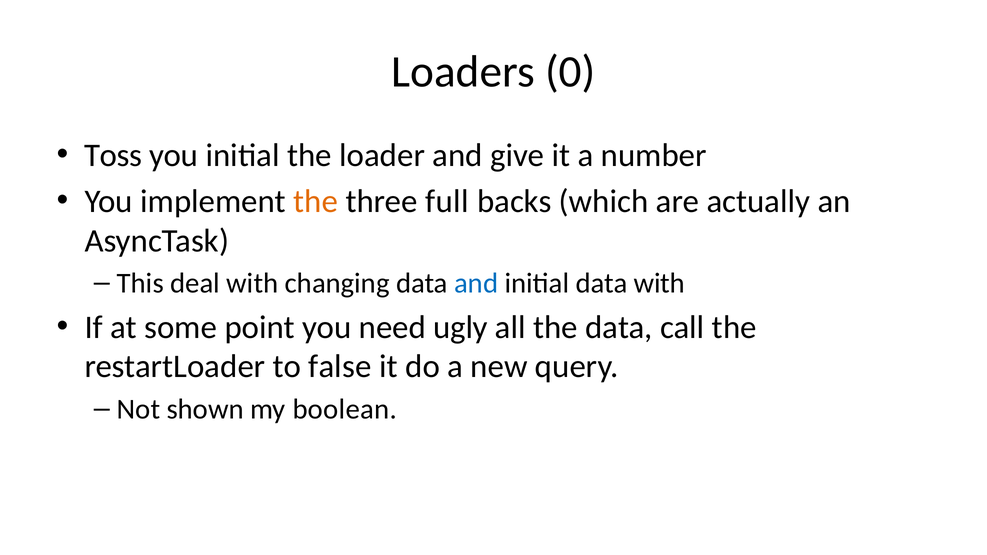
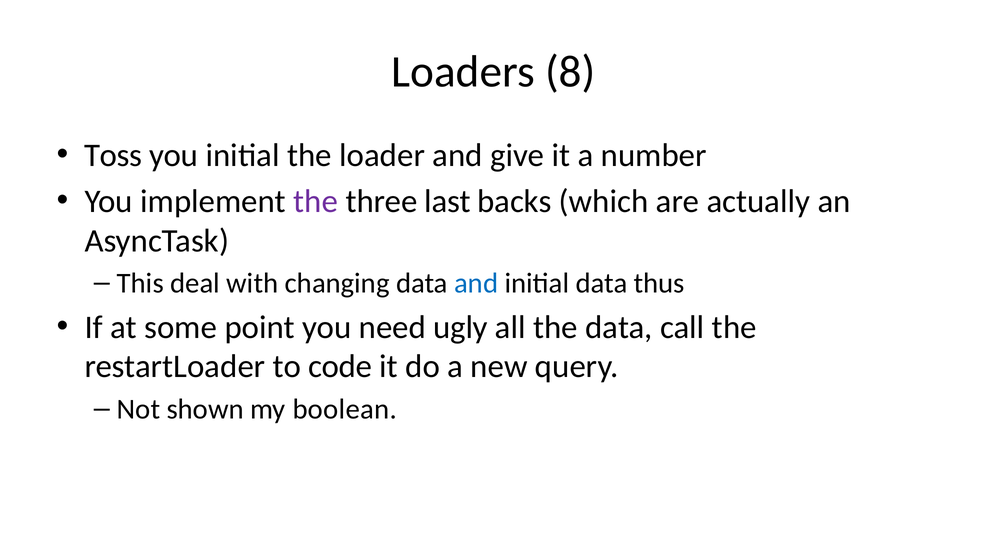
0: 0 -> 8
the at (316, 201) colour: orange -> purple
full: full -> last
data with: with -> thus
false: false -> code
